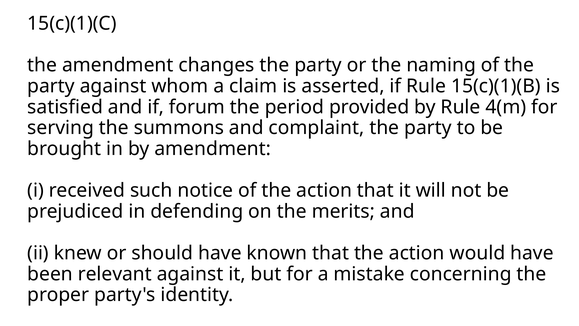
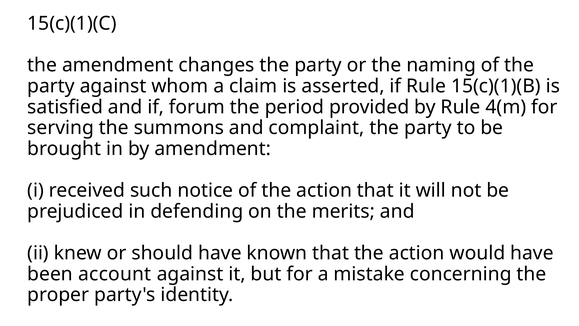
relevant: relevant -> account
